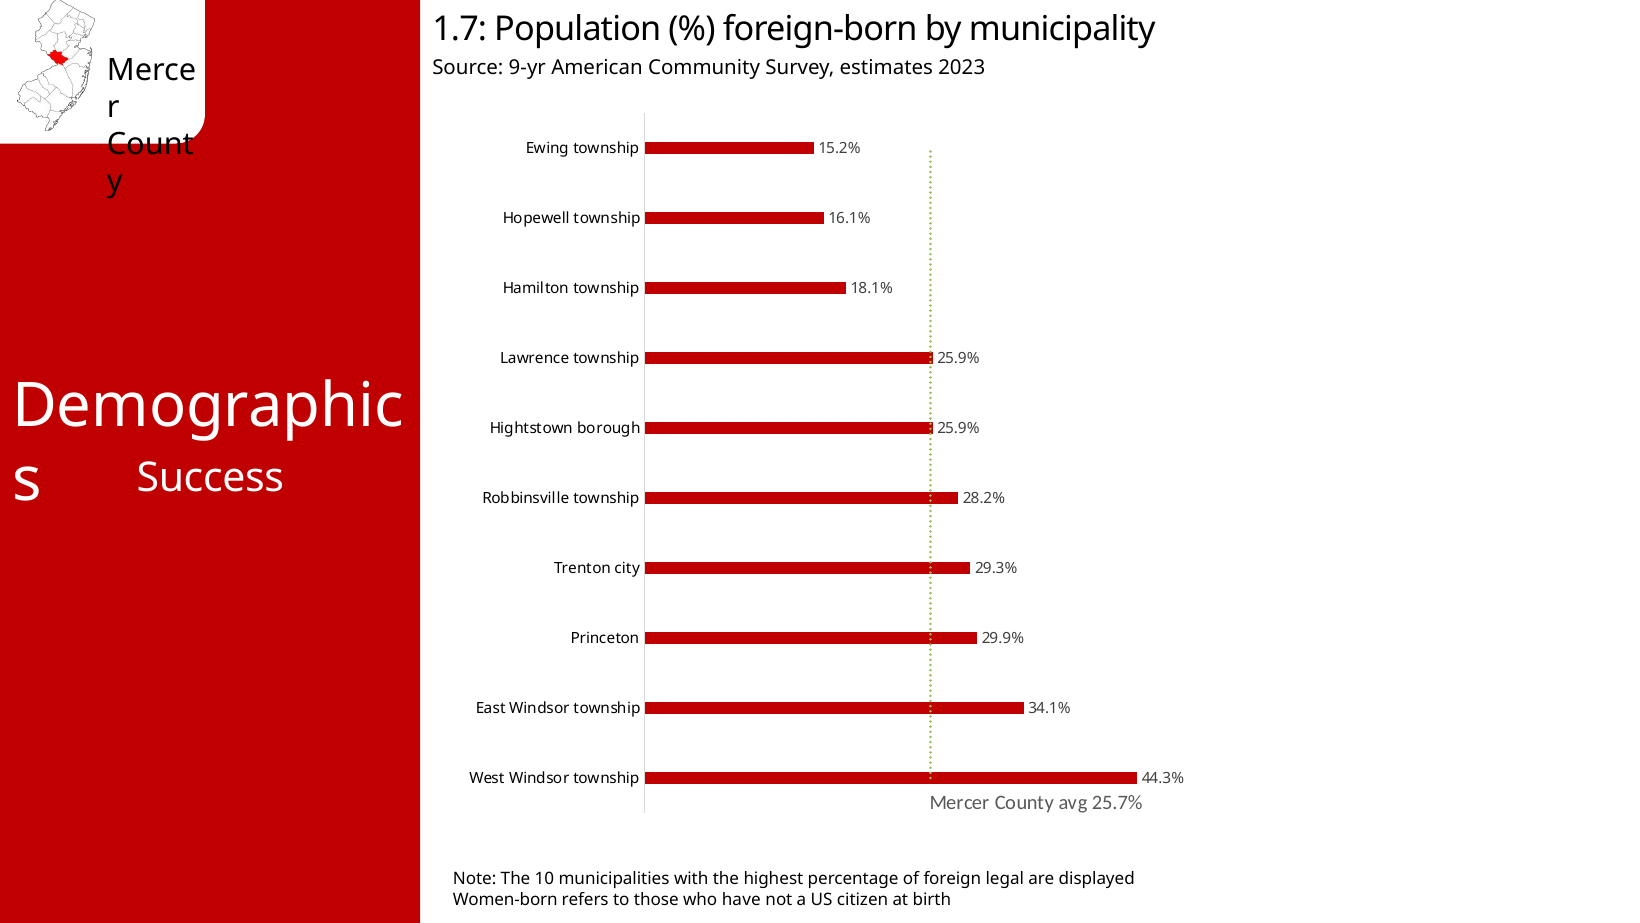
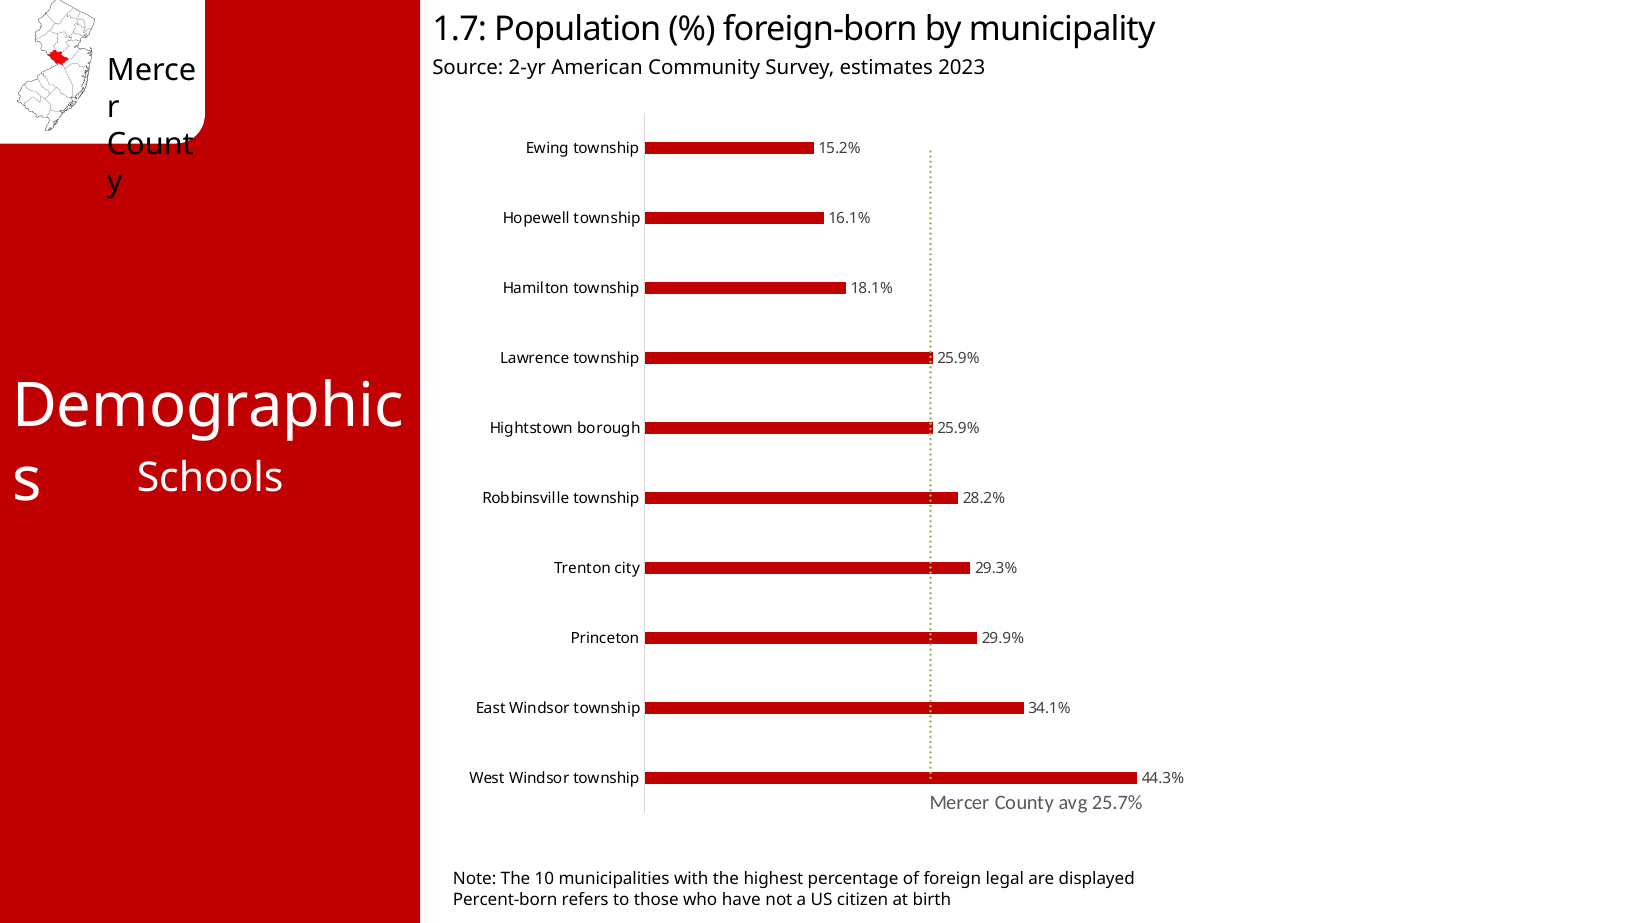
9-yr: 9-yr -> 2-yr
Success: Success -> Schools
Women-born: Women-born -> Percent-born
